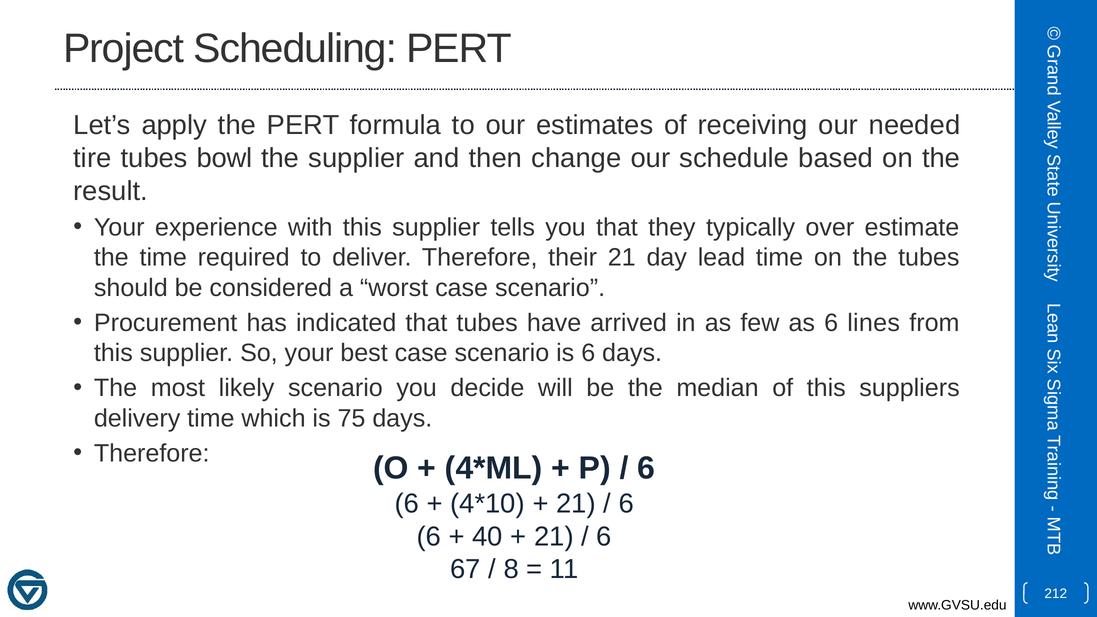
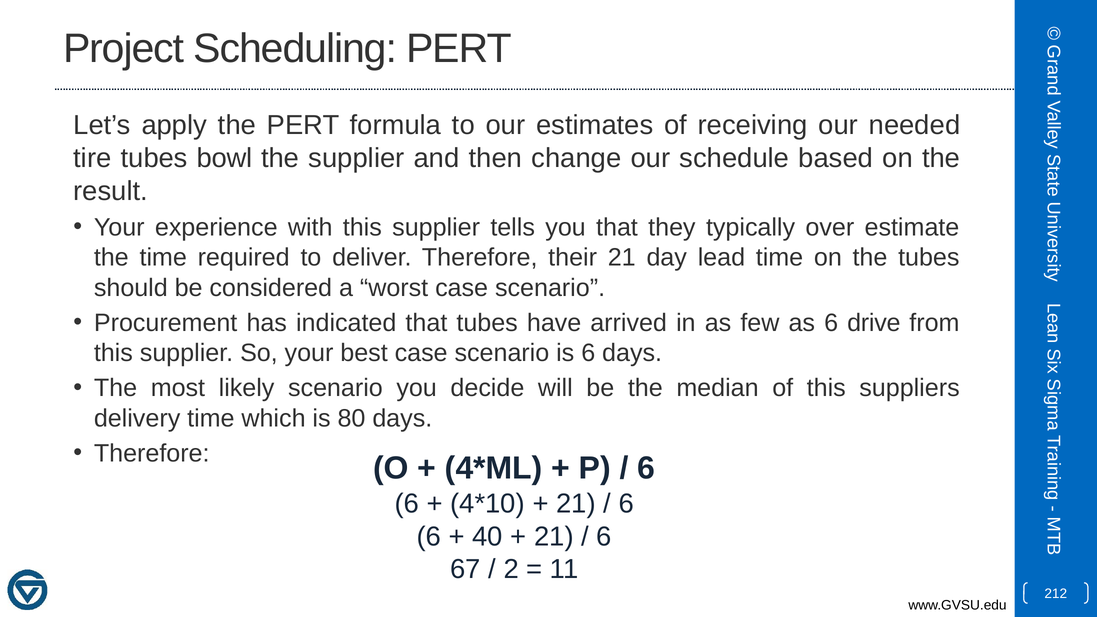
lines: lines -> drive
75: 75 -> 80
8: 8 -> 2
